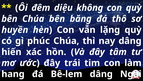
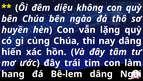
băng: băng -> ngào
phúc: phúc -> cùng
